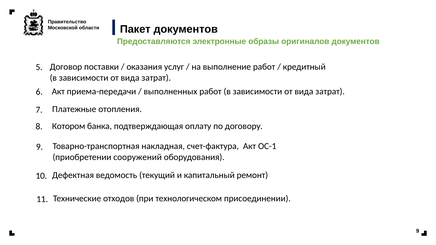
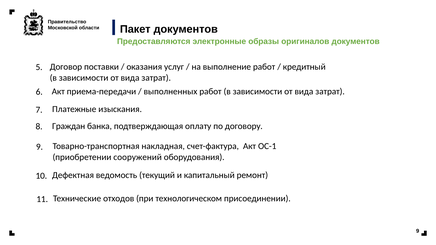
отопления: отопления -> изыскания
Котором: Котором -> Граждан
